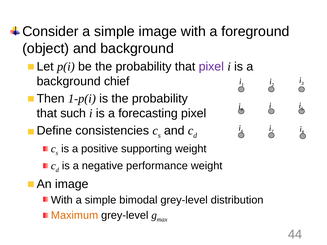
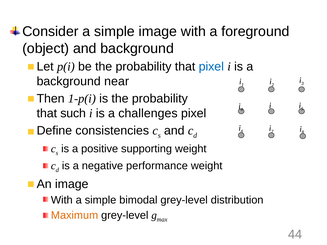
pixel at (211, 67) colour: purple -> blue
chief: chief -> near
forecasting: forecasting -> challenges
